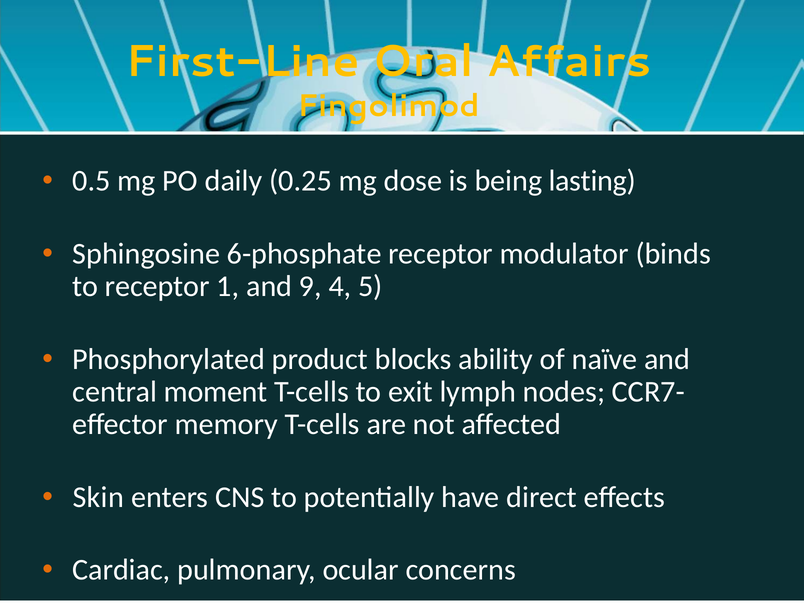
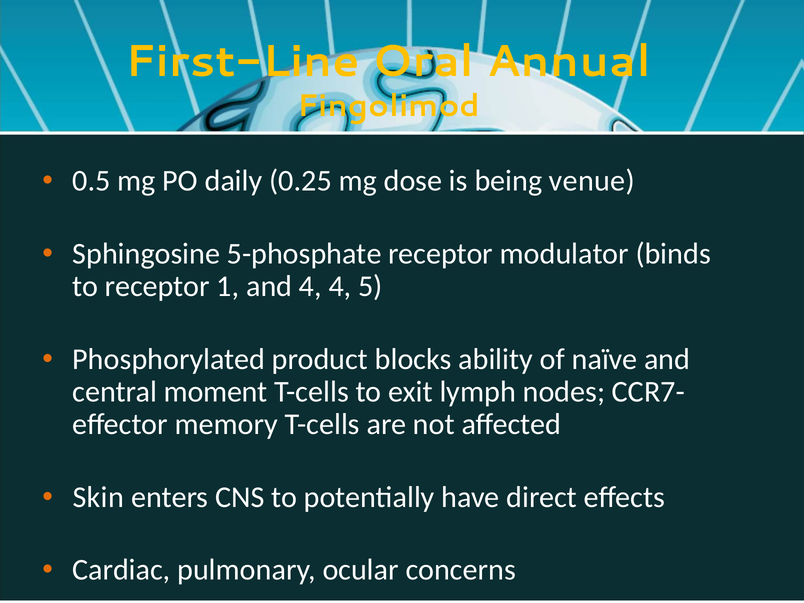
Affairs: Affairs -> Annual
lasting: lasting -> venue
6-phosphate: 6-phosphate -> 5-phosphate
and 9: 9 -> 4
